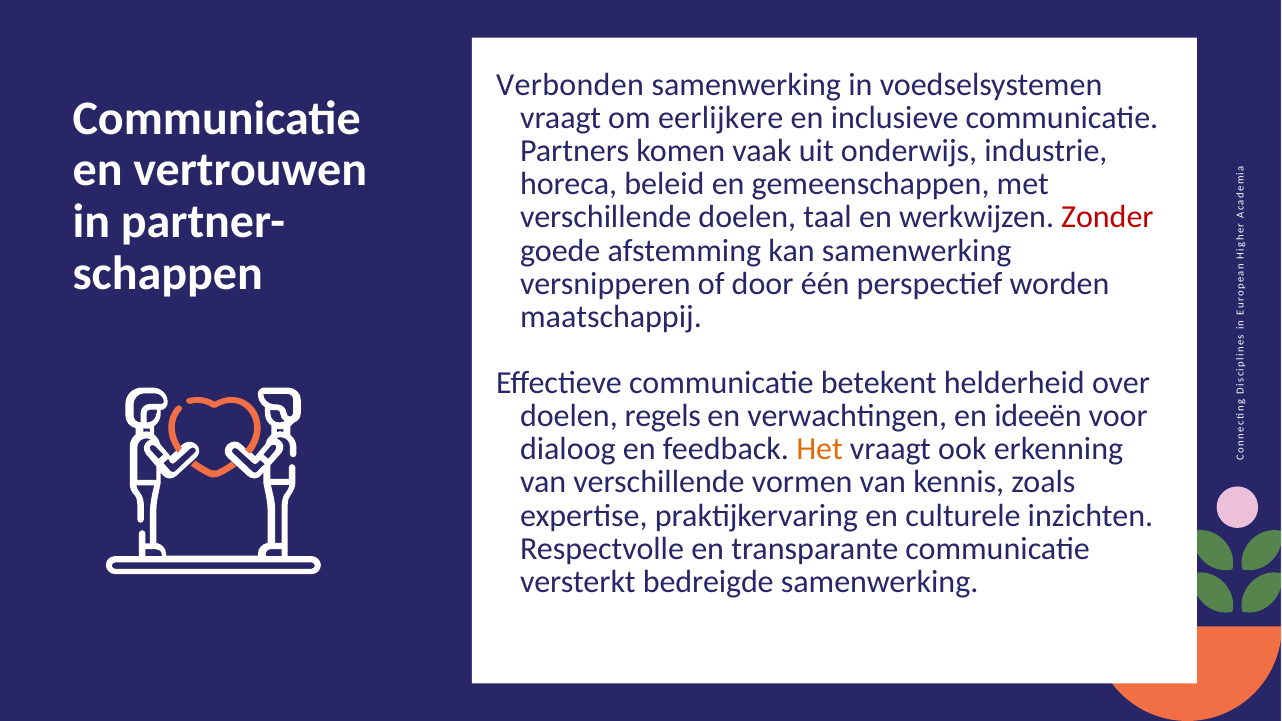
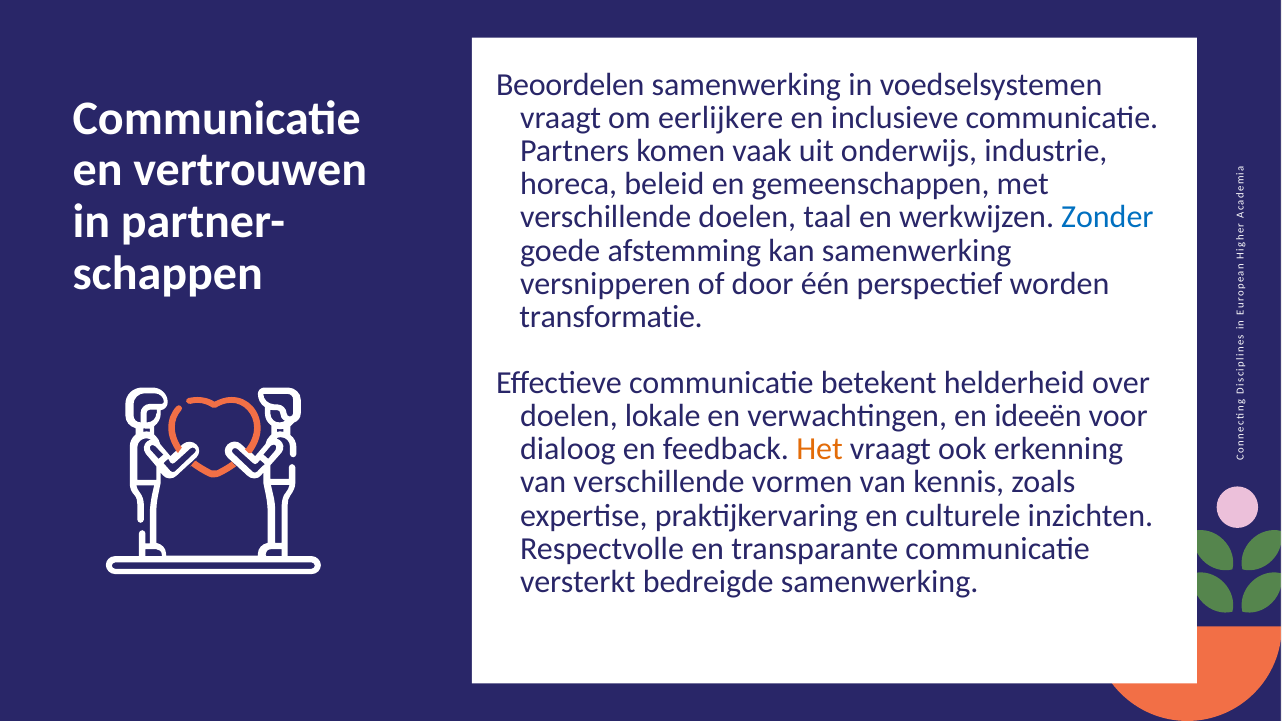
Verbonden: Verbonden -> Beoordelen
Zonder colour: red -> blue
maatschappij: maatschappij -> transformatie
regels: regels -> lokale
